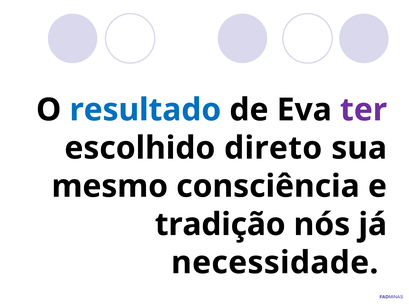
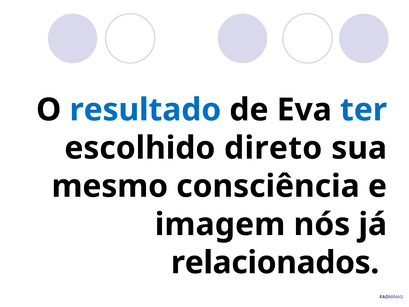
ter colour: purple -> blue
tradição: tradição -> imagem
necessidade: necessidade -> relacionados
